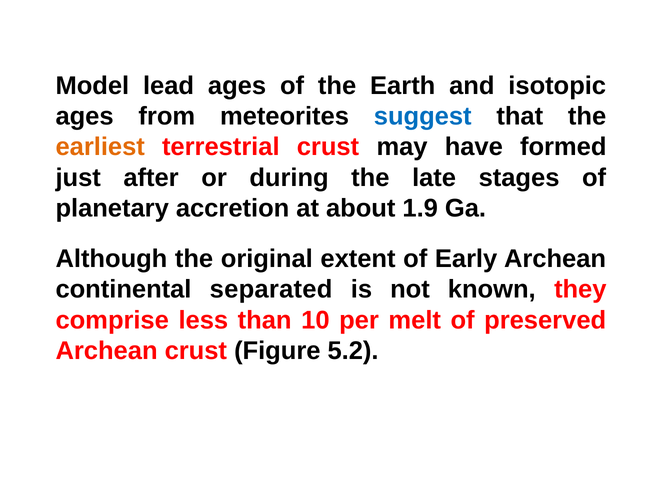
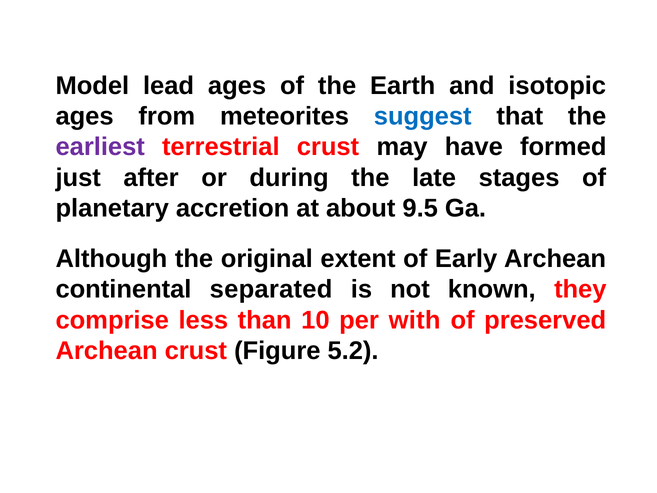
earliest colour: orange -> purple
1.9: 1.9 -> 9.5
melt: melt -> with
